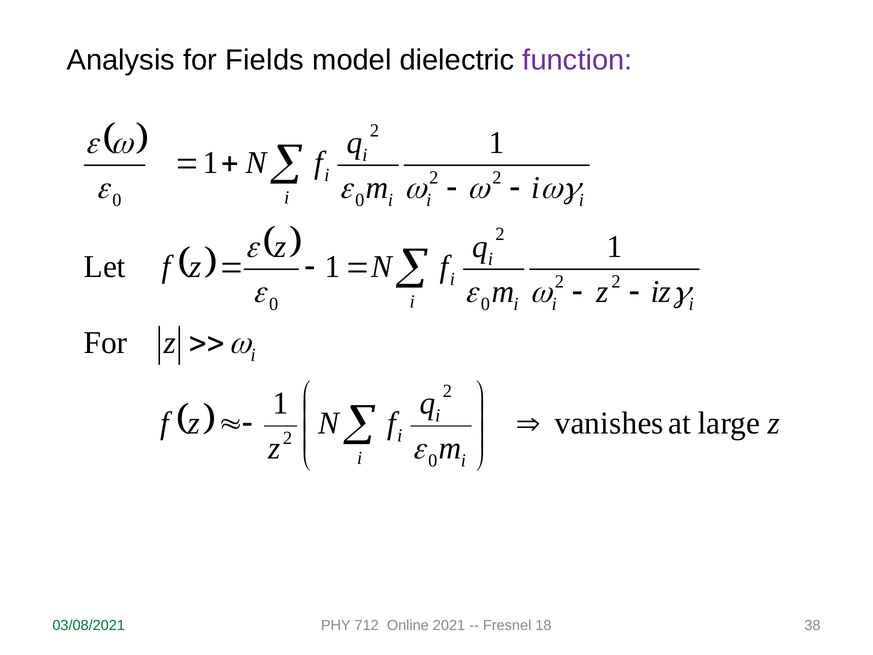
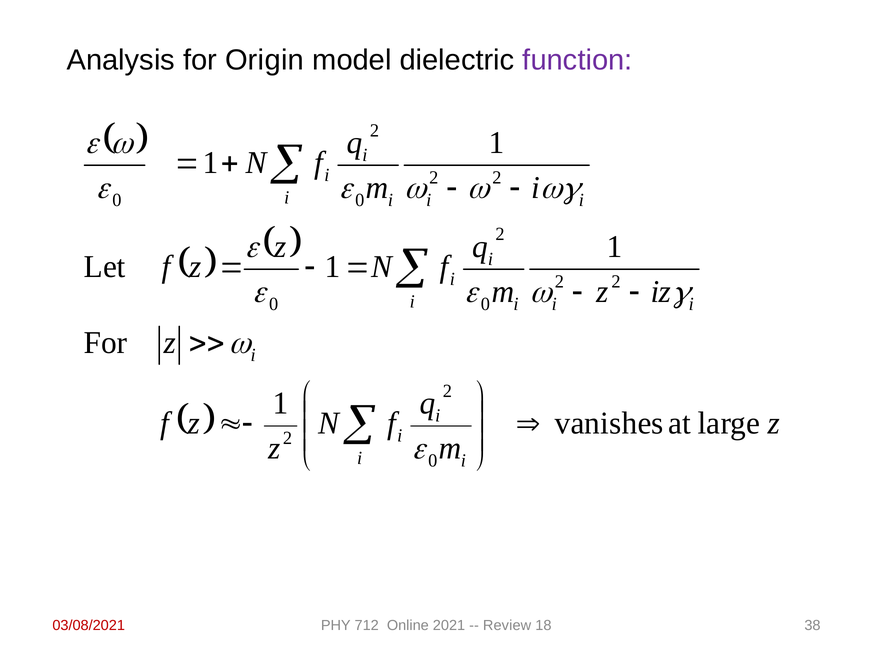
Fields: Fields -> Origin
03/08/2021 colour: green -> red
Fresnel: Fresnel -> Review
